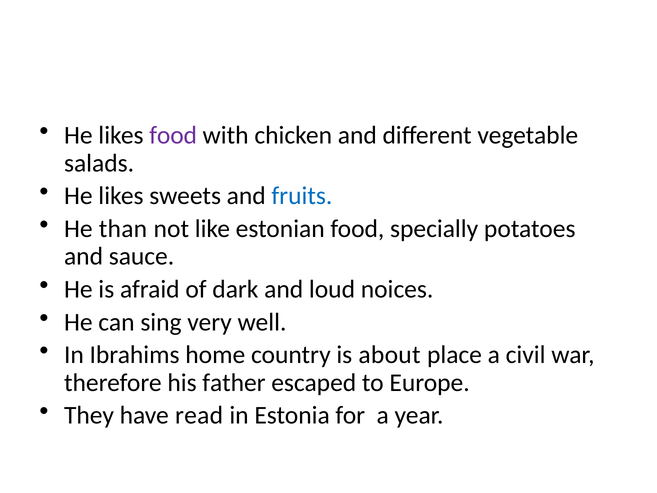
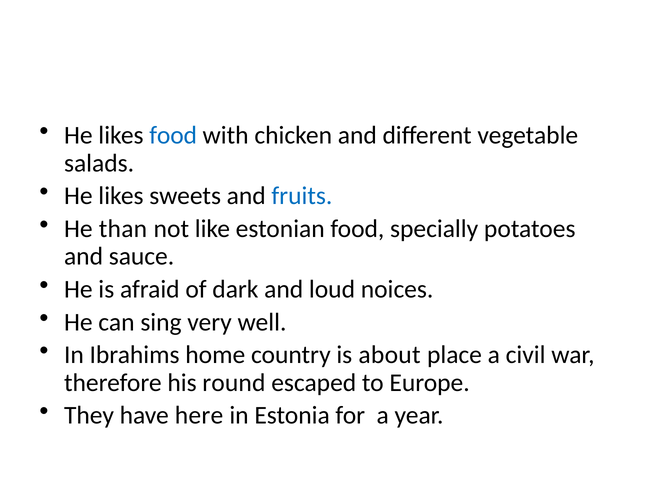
food at (173, 135) colour: purple -> blue
father: father -> round
read: read -> here
